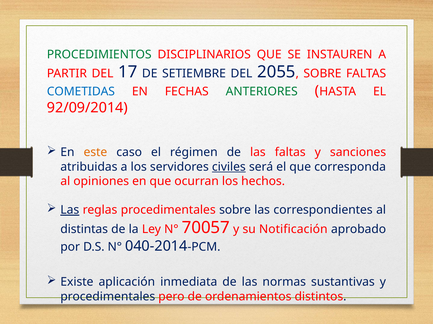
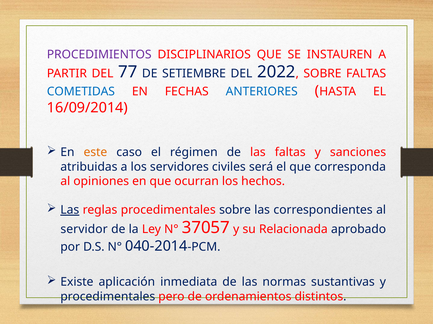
PROCEDIMIENTOS colour: green -> purple
17: 17 -> 77
2055: 2055 -> 2022
ANTERIORES colour: green -> blue
92/09/2014: 92/09/2014 -> 16/09/2014
civiles underline: present -> none
distintas: distintas -> servidor
70057: 70057 -> 37057
Notificación: Notificación -> Relacionada
